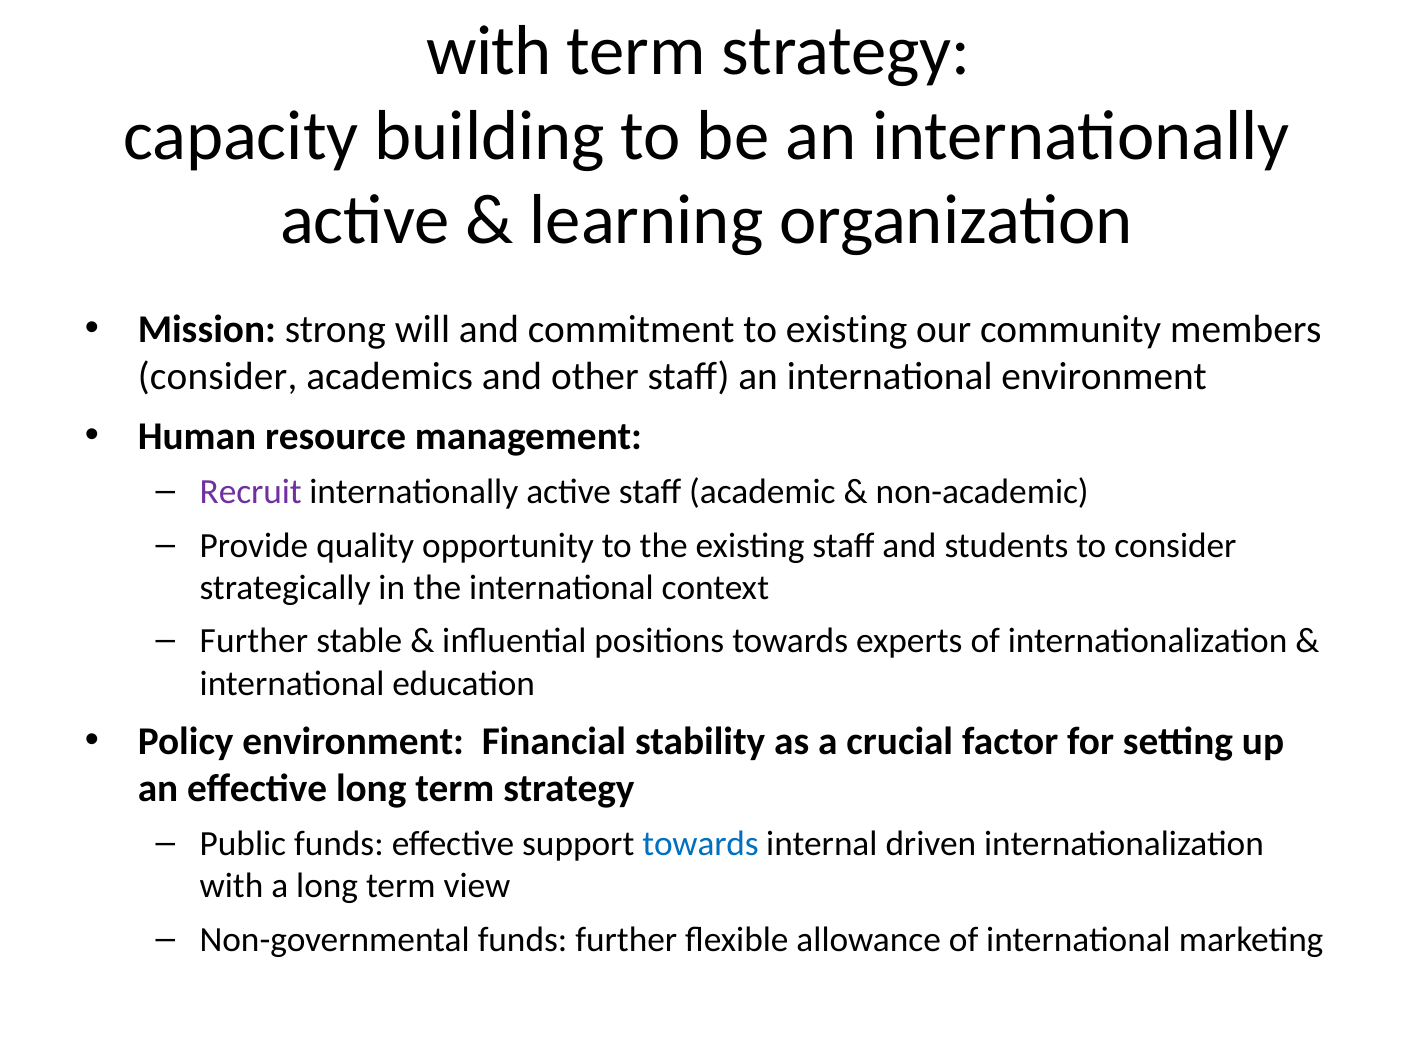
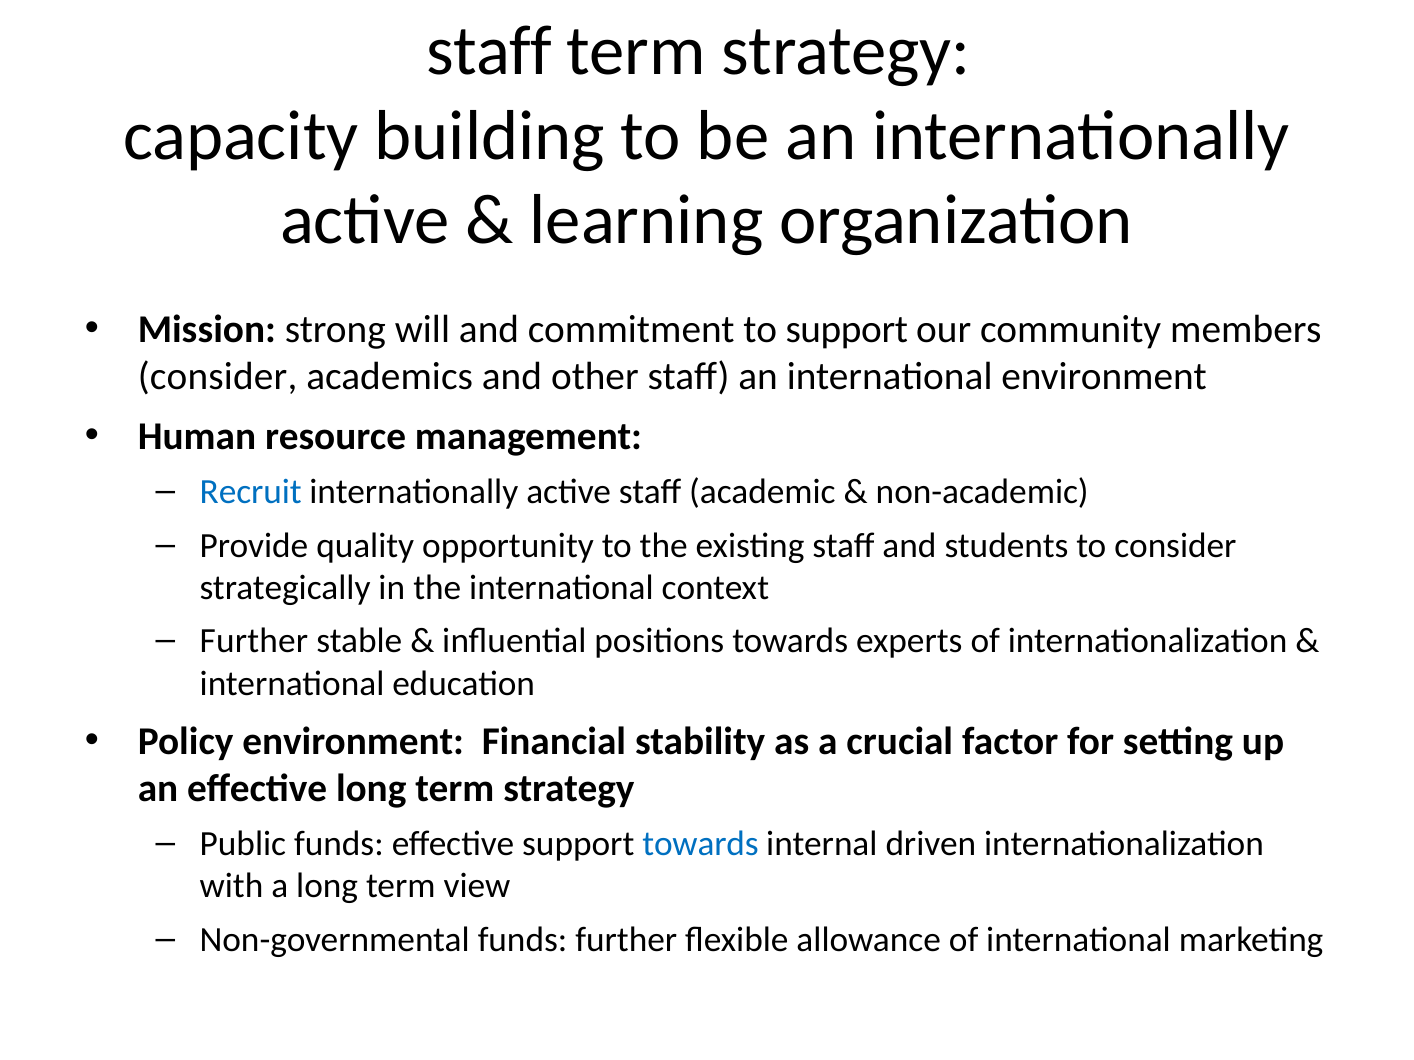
with at (489, 51): with -> staff
to existing: existing -> support
Recruit colour: purple -> blue
